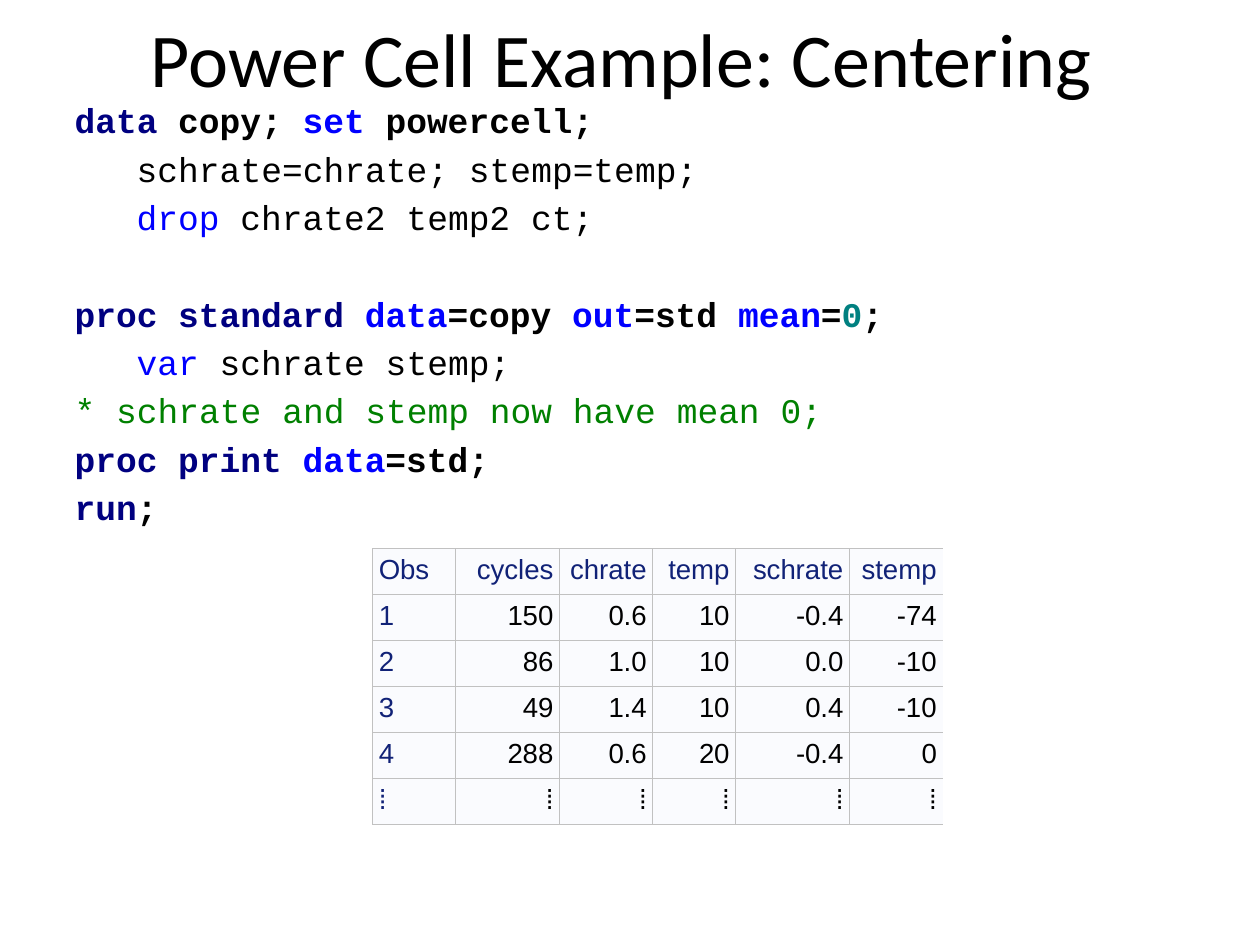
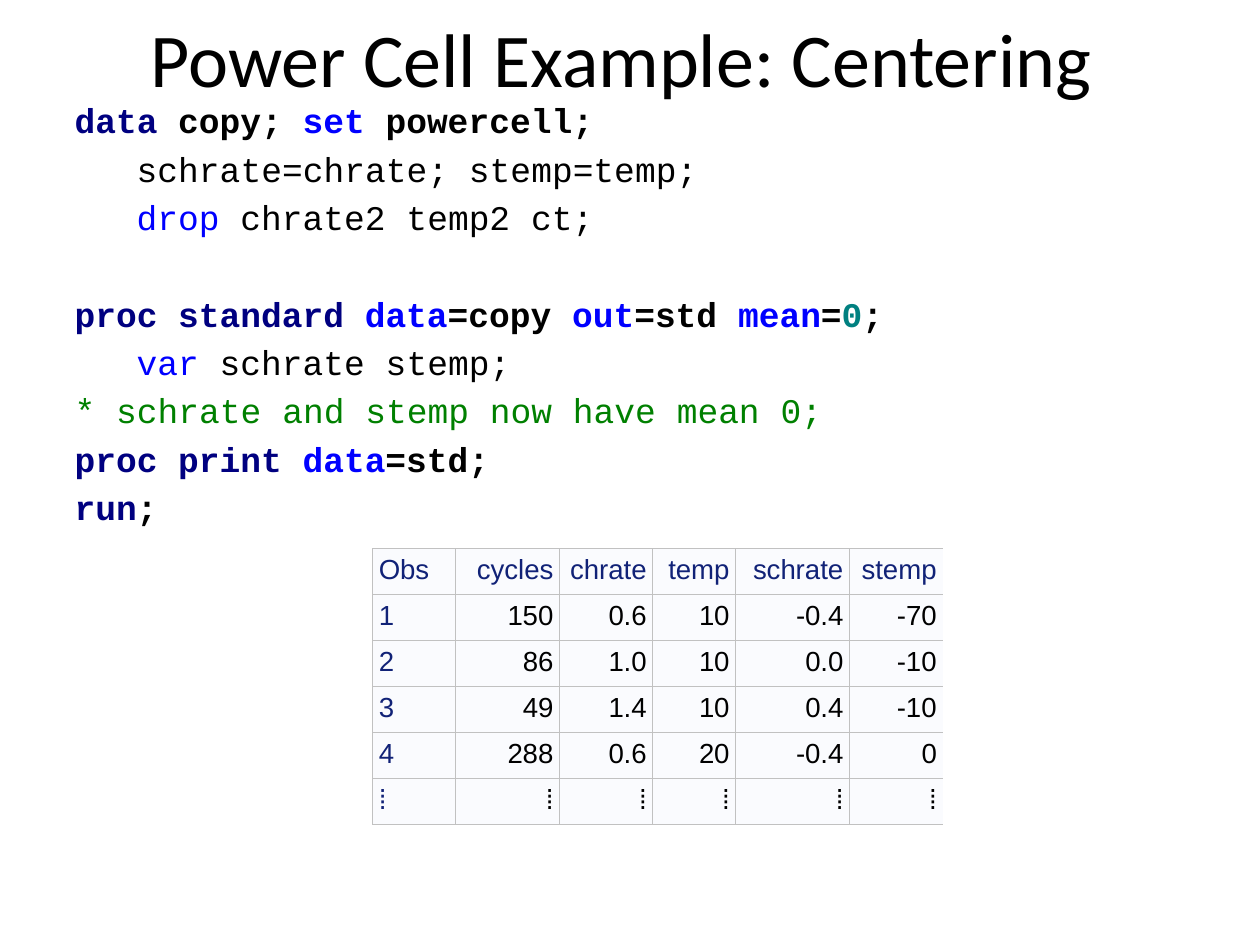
-74: -74 -> -70
